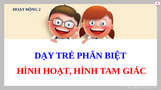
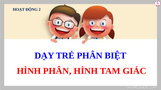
HÌNH HOẠT: HOẠT -> PHÂN
